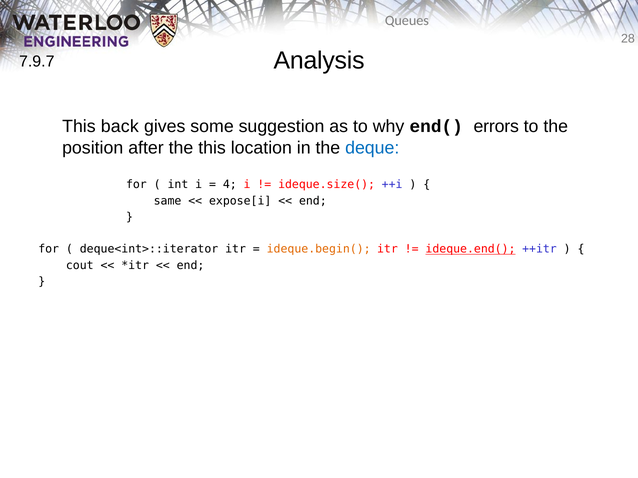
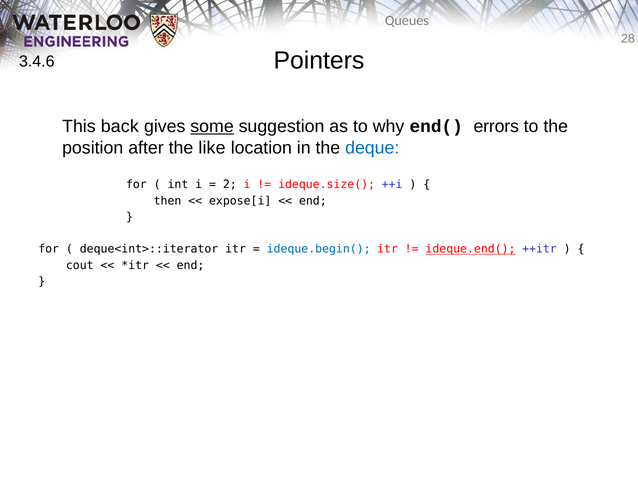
Analysis: Analysis -> Pointers
7.9.7: 7.9.7 -> 3.4.6
some underline: none -> present
the this: this -> like
4: 4 -> 2
same: same -> then
ideque.begin( colour: orange -> blue
